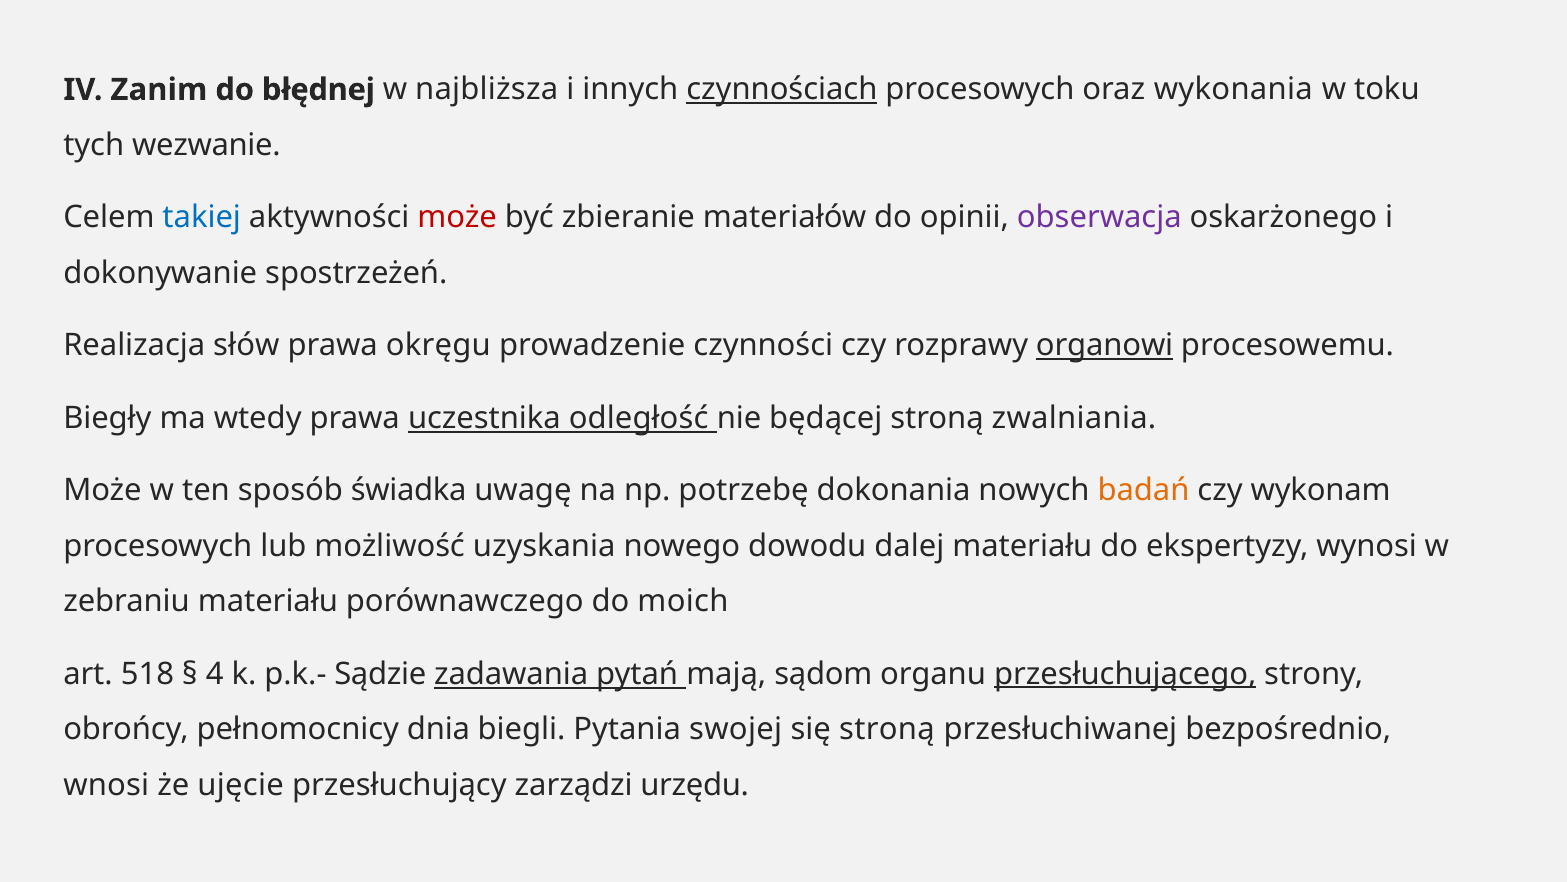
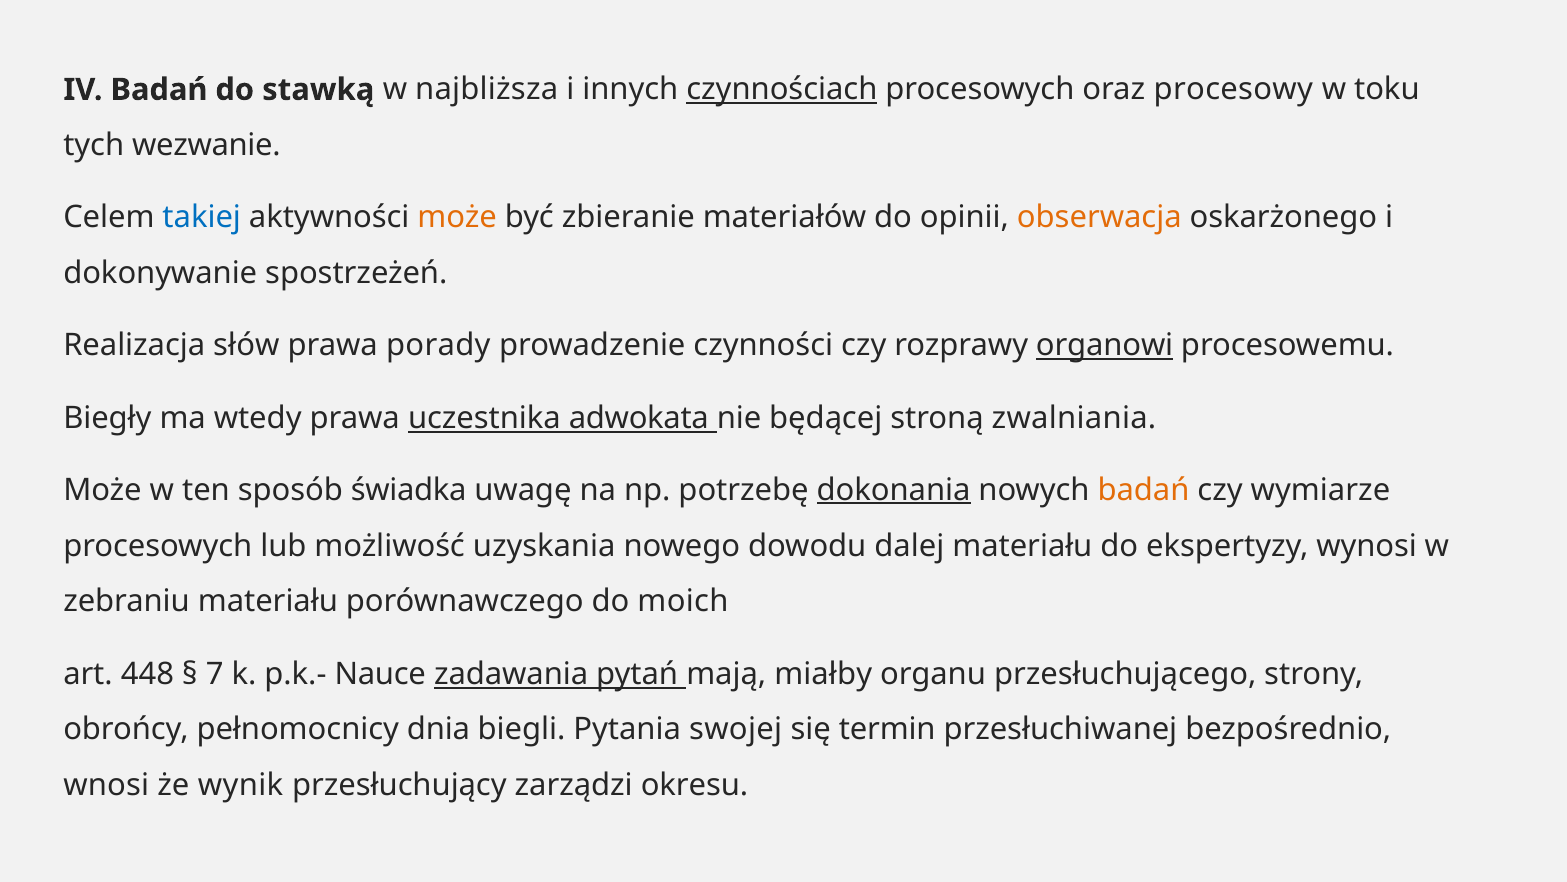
IV Zanim: Zanim -> Badań
błędnej: błędnej -> stawką
wykonania: wykonania -> procesowy
może at (457, 218) colour: red -> orange
obserwacja colour: purple -> orange
okręgu: okręgu -> porady
odległość: odległość -> adwokata
dokonania underline: none -> present
wykonam: wykonam -> wymiarze
518: 518 -> 448
4: 4 -> 7
Sądzie: Sądzie -> Nauce
sądom: sądom -> miałby
przesłuchującego underline: present -> none
się stroną: stroną -> termin
ujęcie: ujęcie -> wynik
urzędu: urzędu -> okresu
